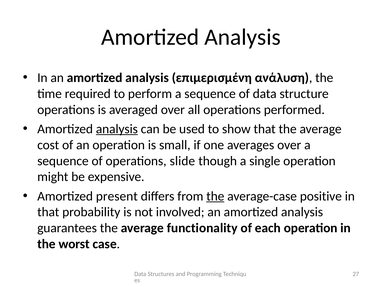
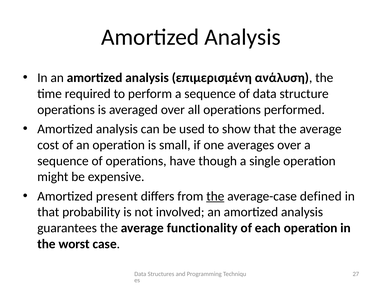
analysis at (117, 129) underline: present -> none
slide: slide -> have
positive: positive -> defined
